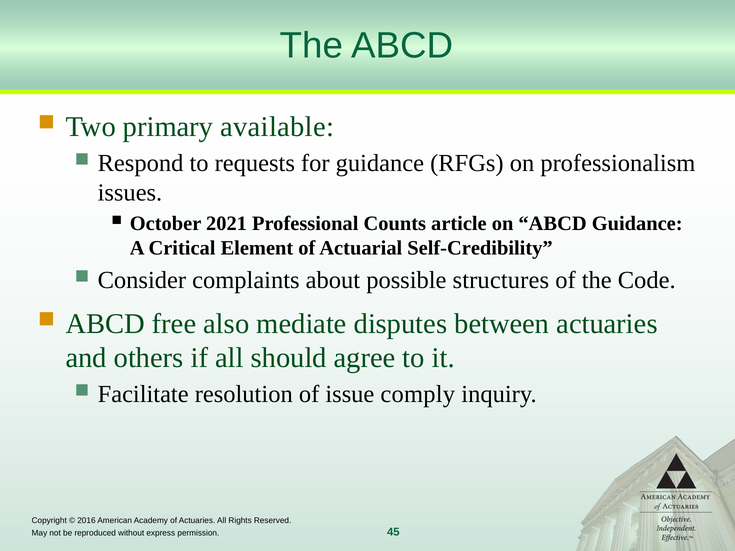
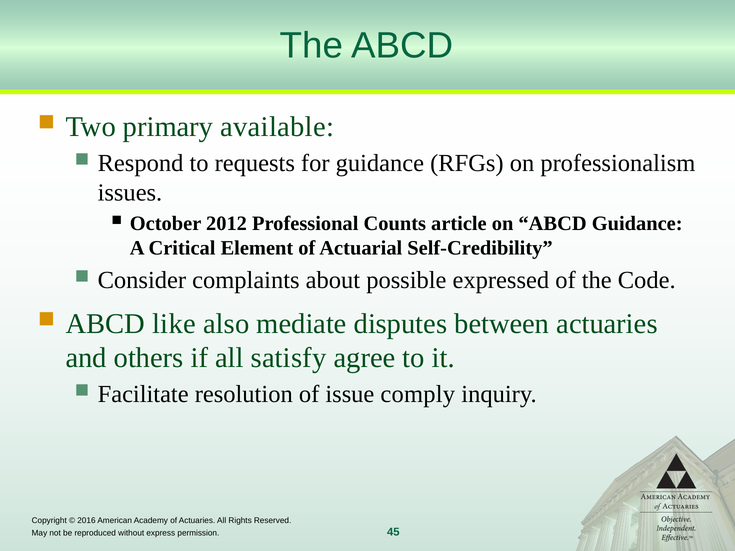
2021: 2021 -> 2012
structures: structures -> expressed
free: free -> like
should: should -> satisfy
